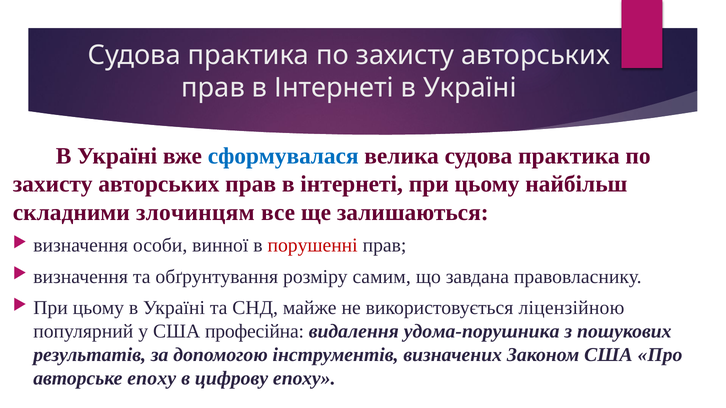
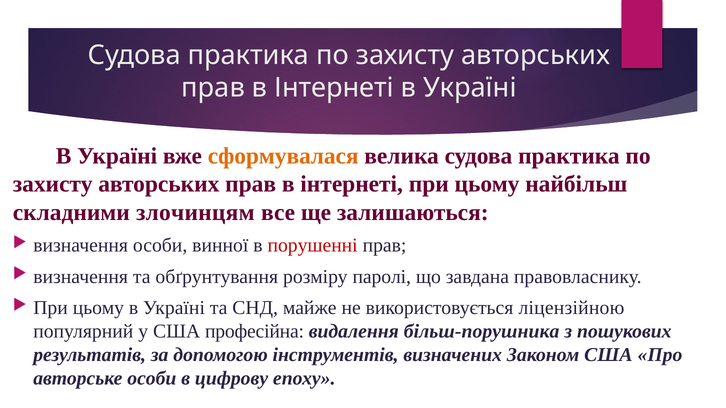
сформувалася colour: blue -> orange
самим: самим -> паролі
удома-порушника: удома-порушника -> більш-порушника
авторське епоху: епоху -> особи
